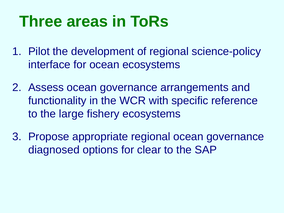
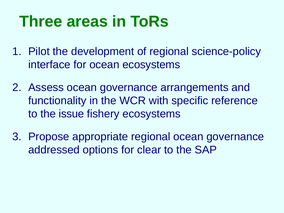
large: large -> issue
diagnosed: diagnosed -> addressed
